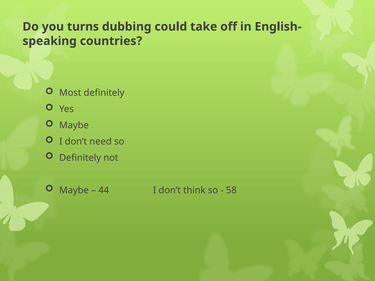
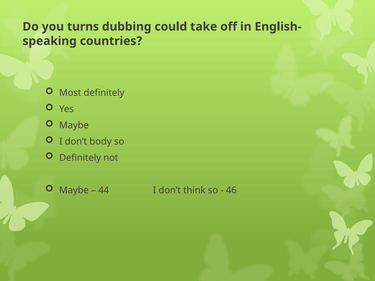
need: need -> body
58: 58 -> 46
